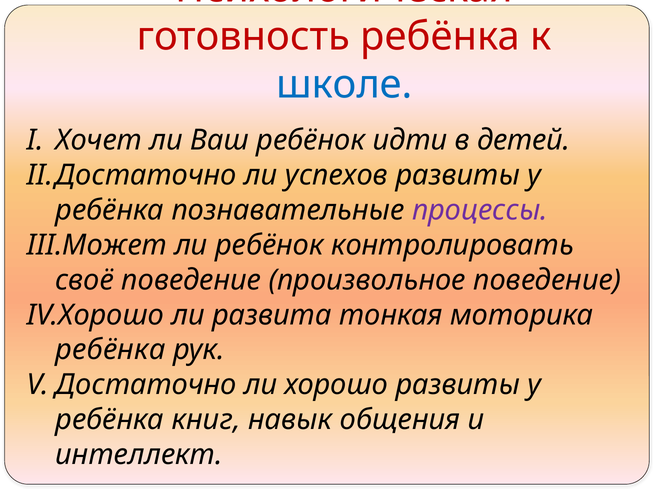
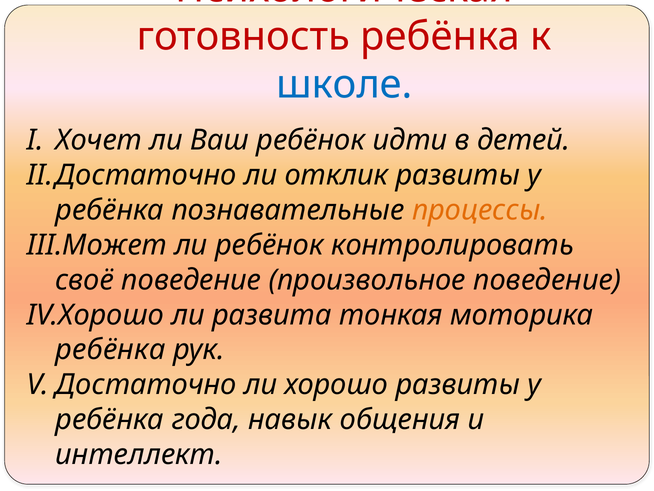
успехов: успехов -> отклик
процессы colour: purple -> orange
книг: книг -> года
